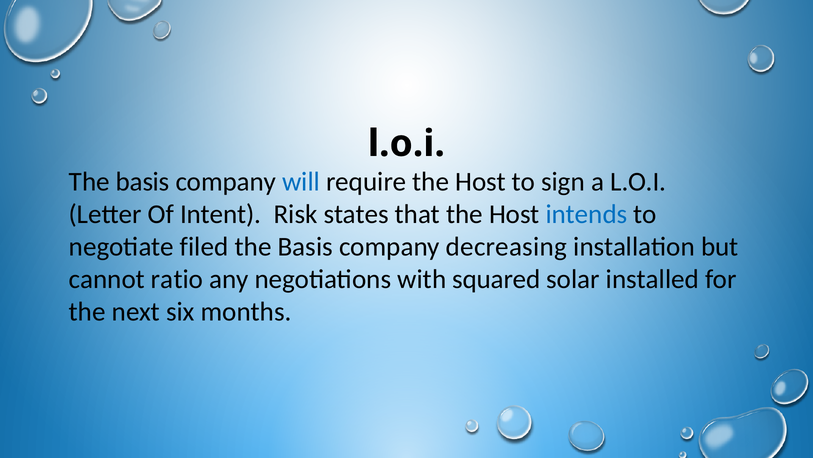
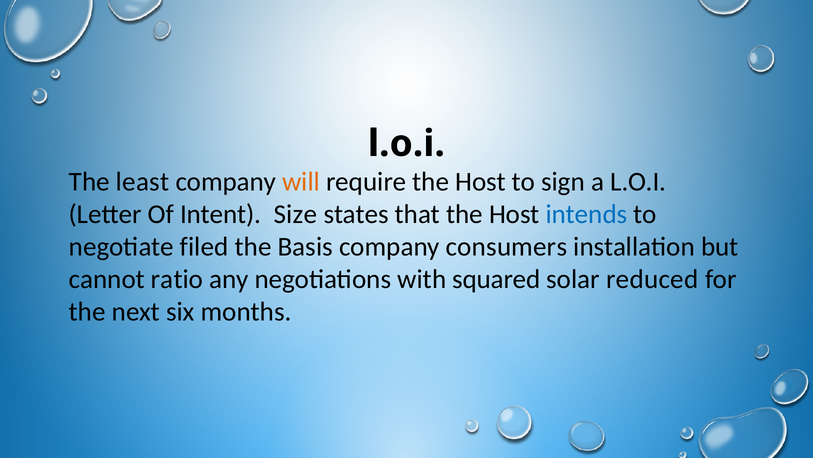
basis at (143, 181): basis -> least
will colour: blue -> orange
Risk: Risk -> Size
decreasing: decreasing -> consumers
installed: installed -> reduced
